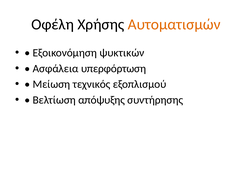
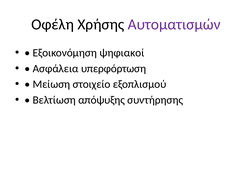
Αυτοματισμών colour: orange -> purple
ψυκτικών: ψυκτικών -> ψηφιακοί
τεχνικός: τεχνικός -> στοιχείο
